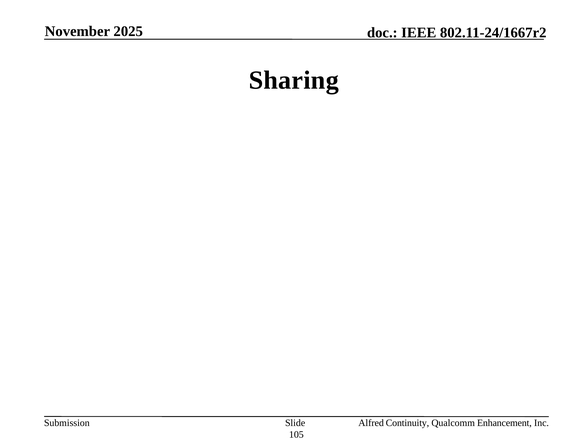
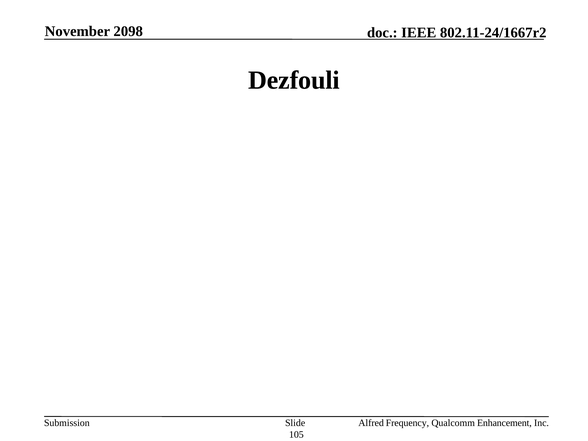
2025: 2025 -> 2098
Sharing: Sharing -> Dezfouli
Continuity: Continuity -> Frequency
